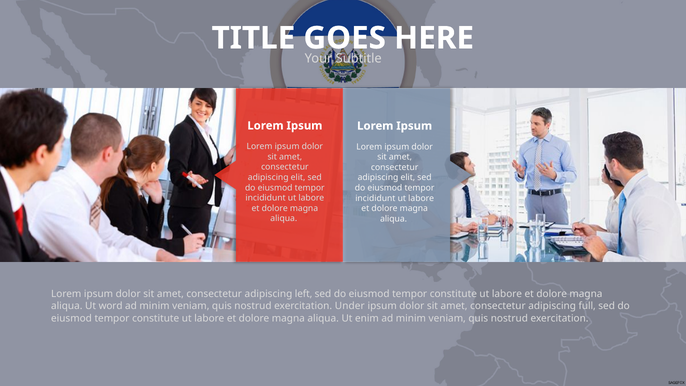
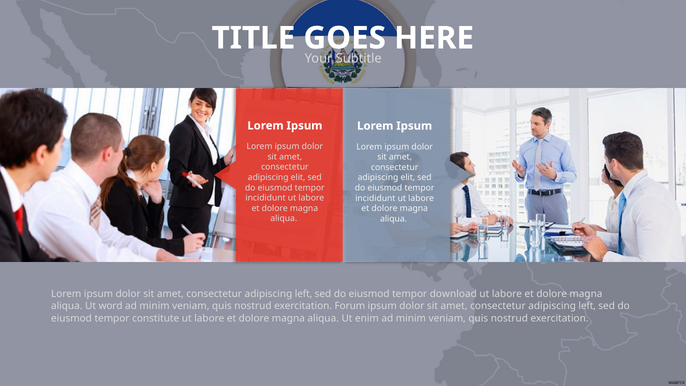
constitute at (453, 294): constitute -> download
Under: Under -> Forum
full at (587, 306): full -> left
